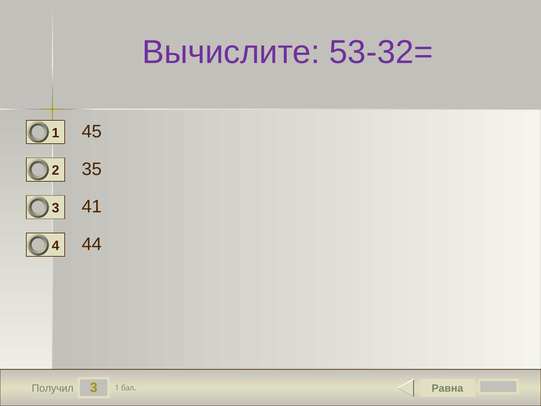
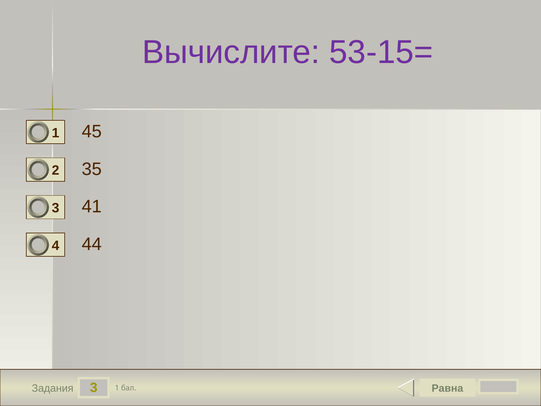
53-32=: 53-32= -> 53-15=
Получил: Получил -> Задания
